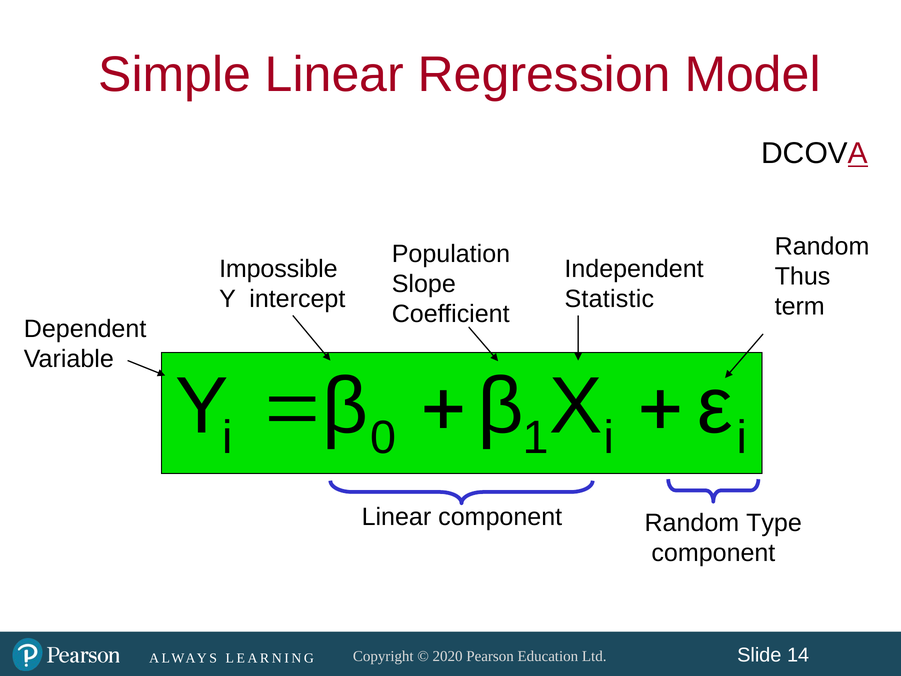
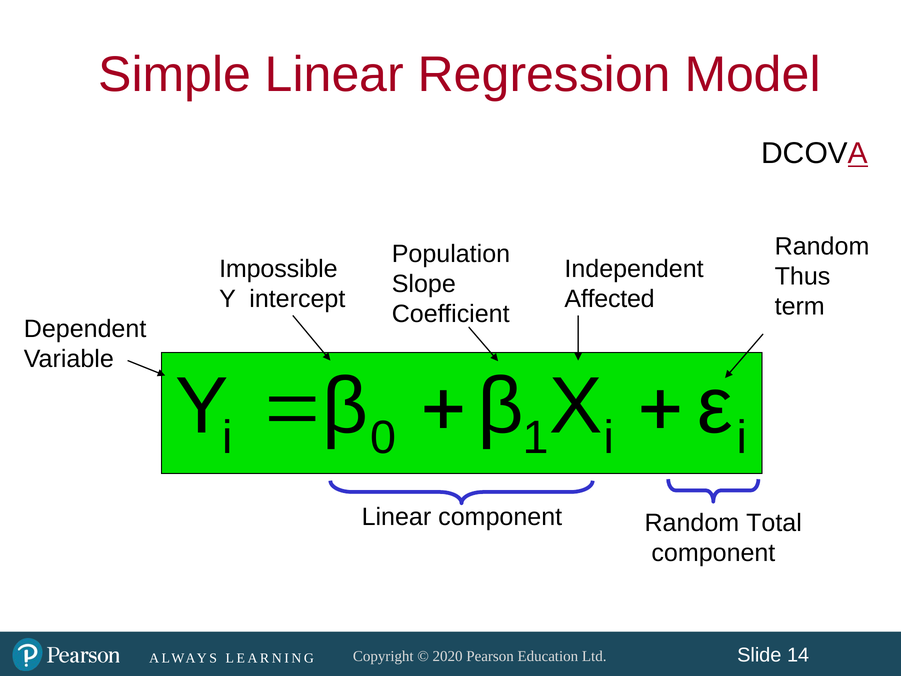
Statistic: Statistic -> Affected
Type: Type -> Total
